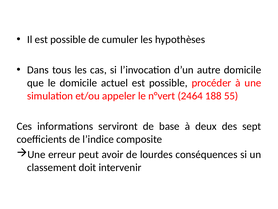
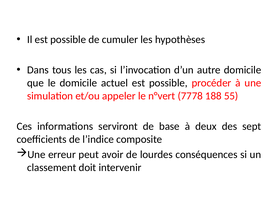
2464: 2464 -> 7778
